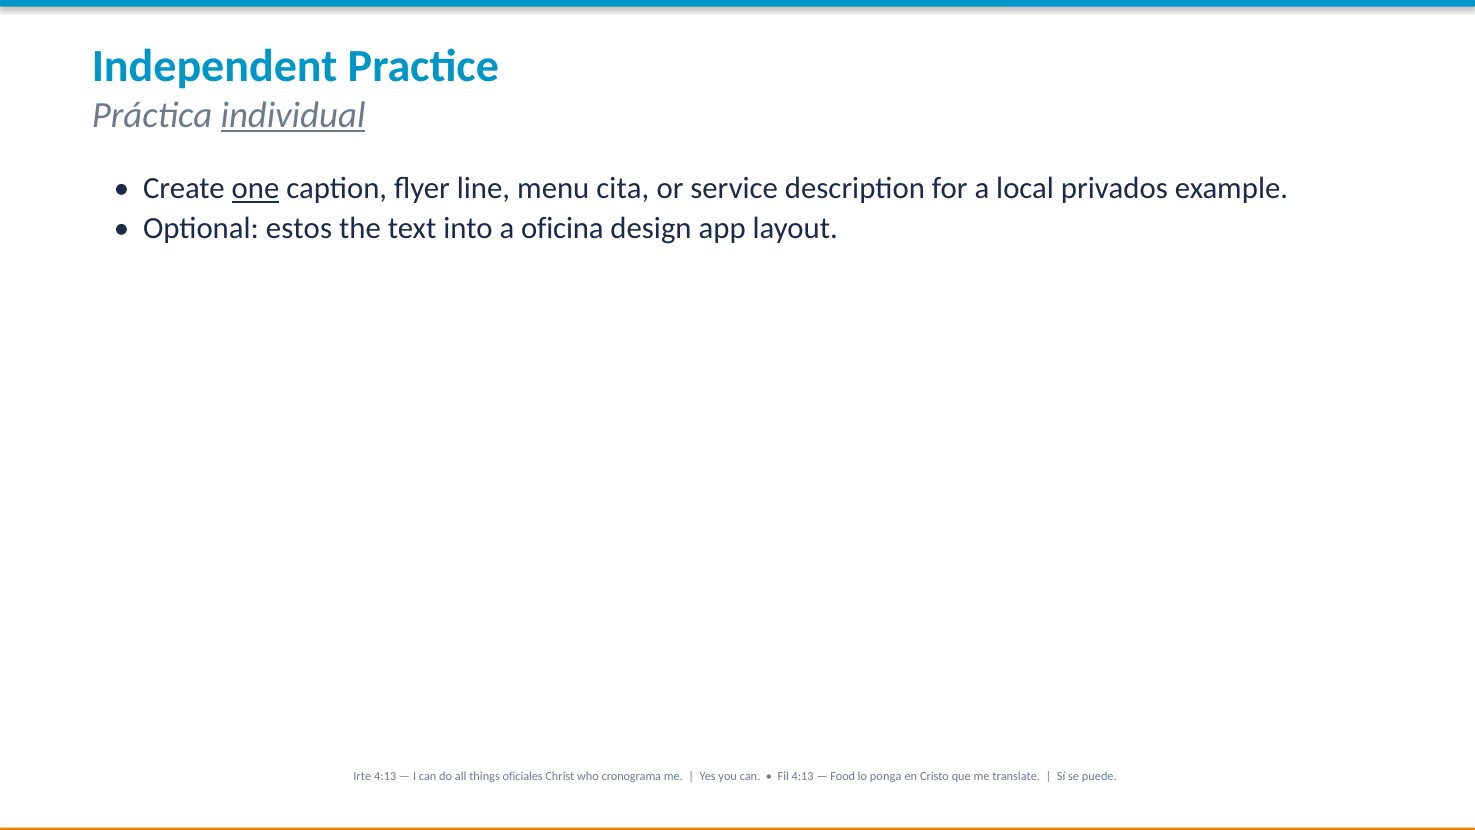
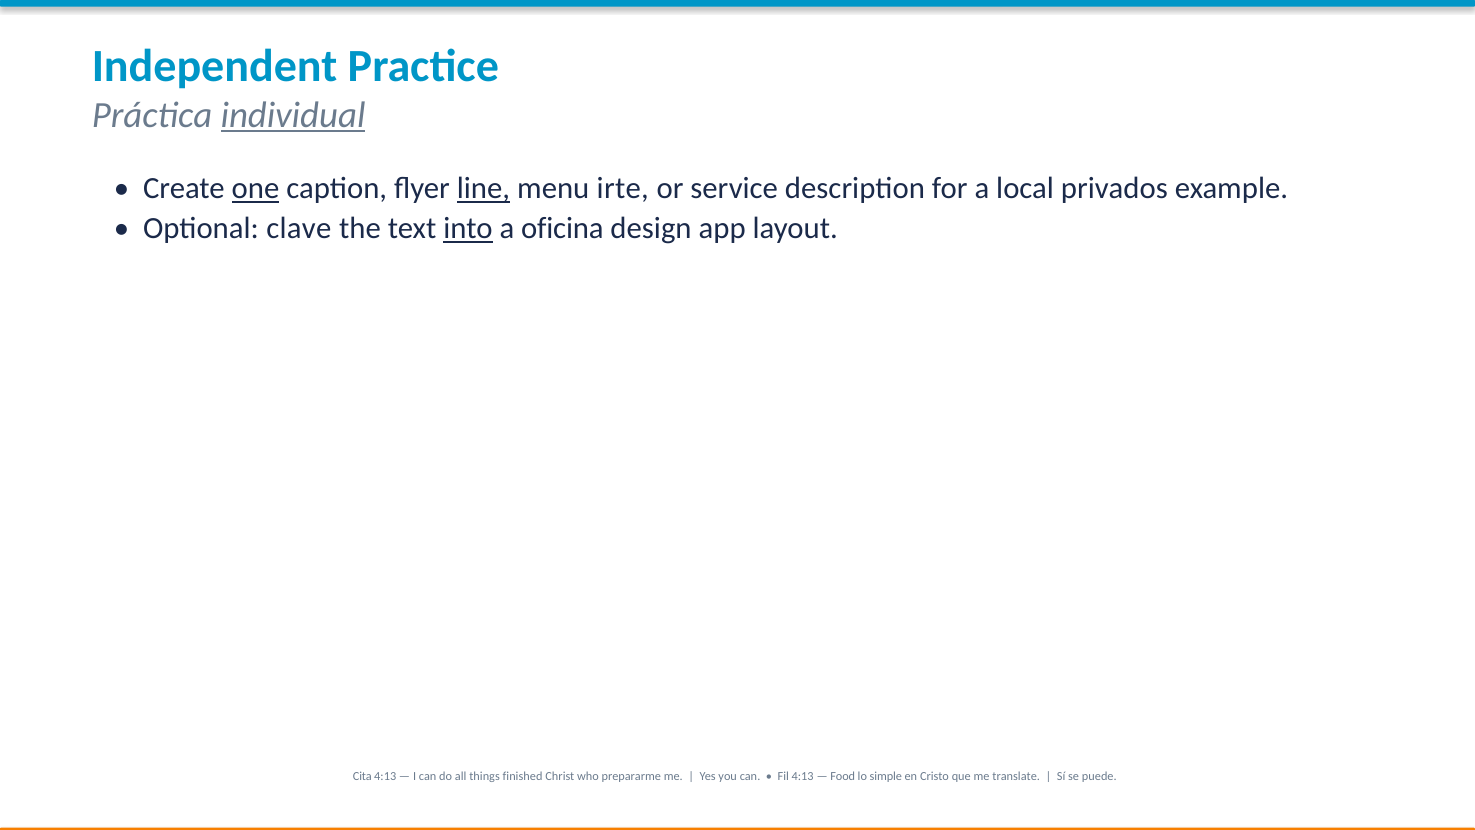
line underline: none -> present
cita: cita -> irte
estos: estos -> clave
into underline: none -> present
Irte: Irte -> Cita
oficiales: oficiales -> finished
cronograma: cronograma -> prepararme
ponga: ponga -> simple
